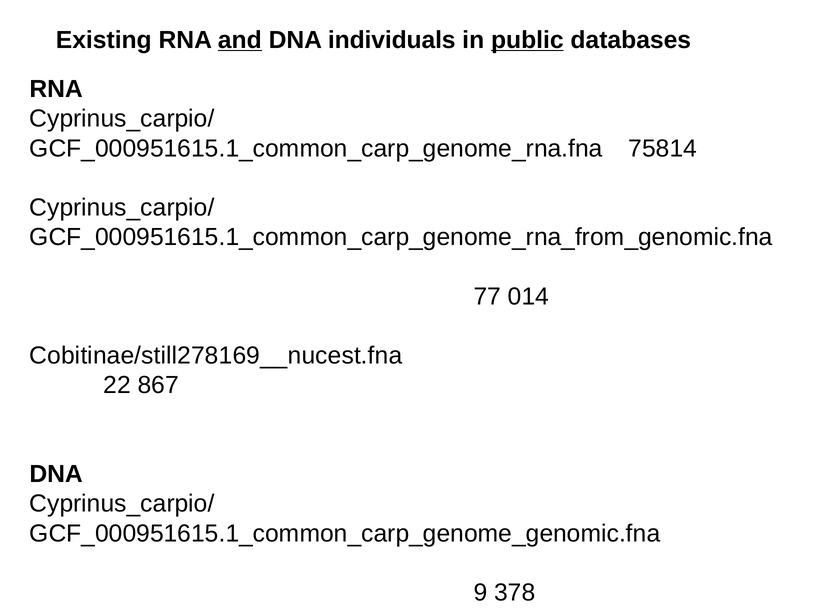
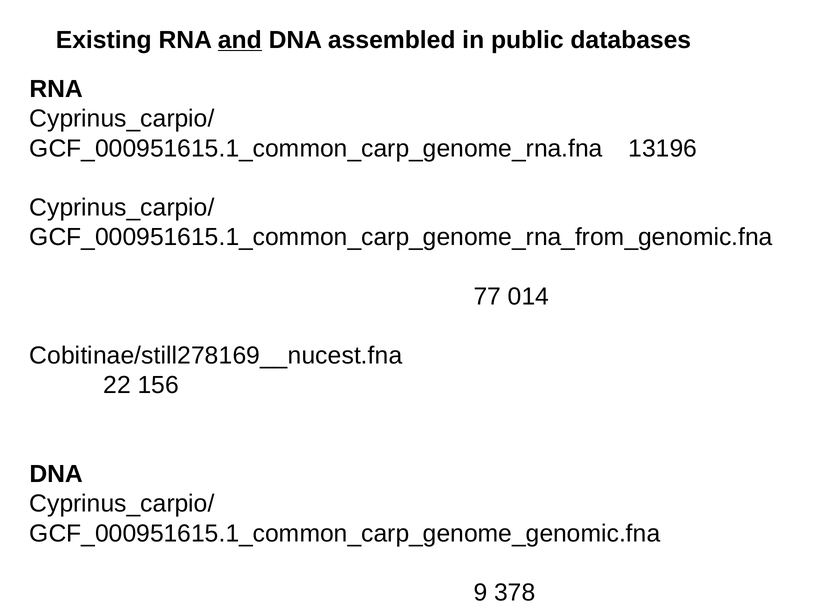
individuals: individuals -> assembled
public underline: present -> none
75814: 75814 -> 13196
867: 867 -> 156
